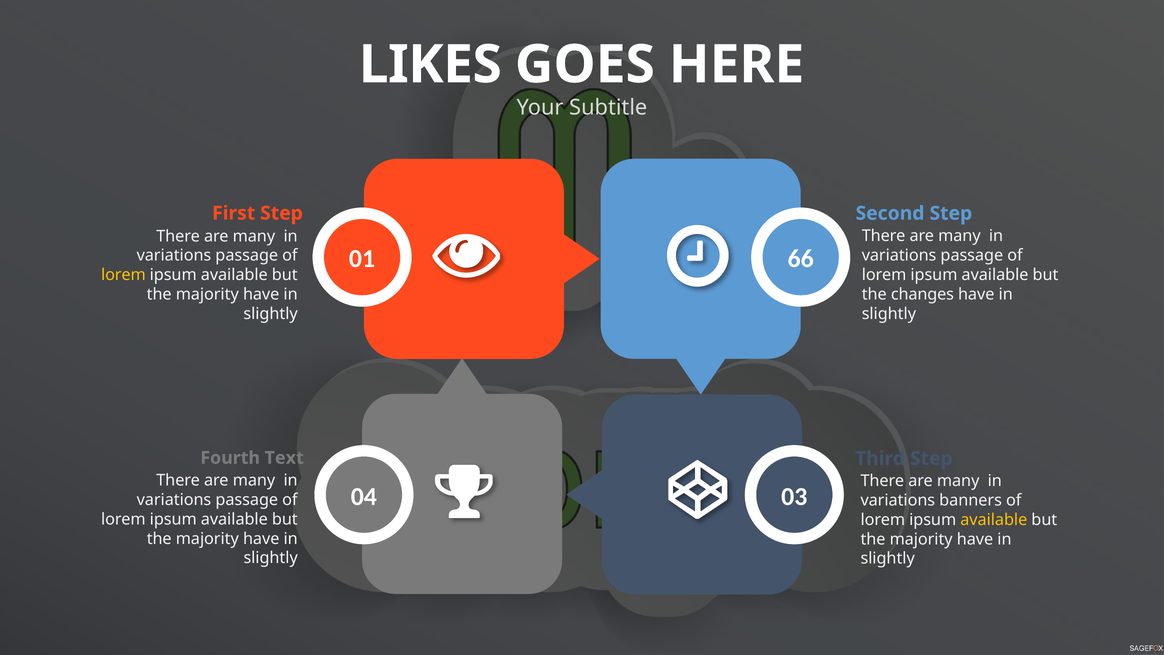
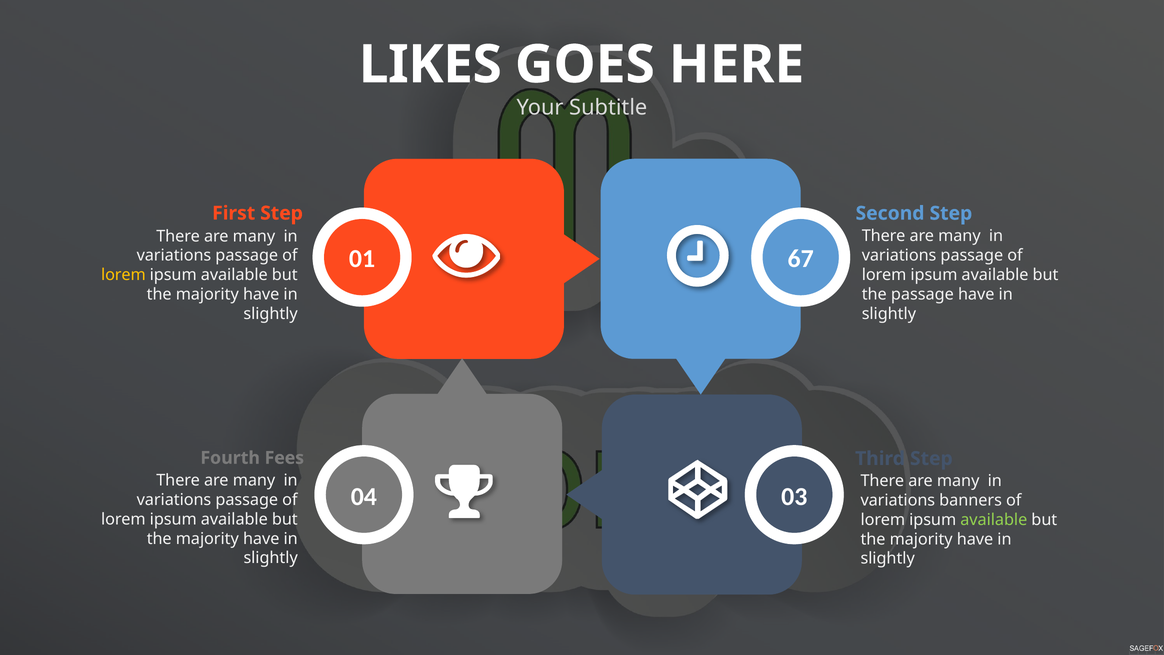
66: 66 -> 67
the changes: changes -> passage
Text: Text -> Fees
available at (994, 520) colour: yellow -> light green
